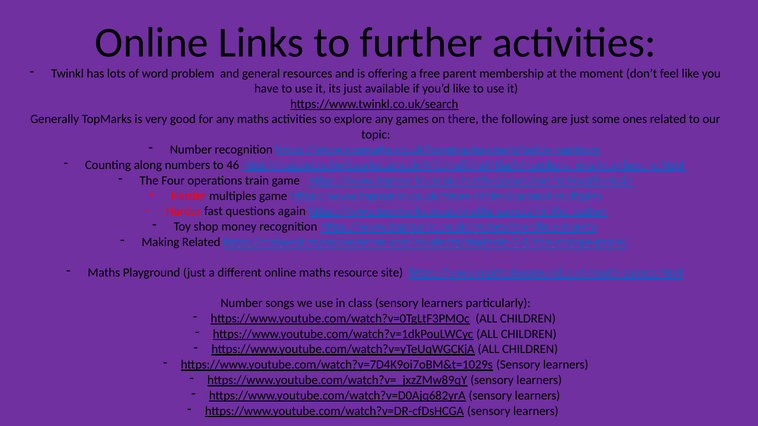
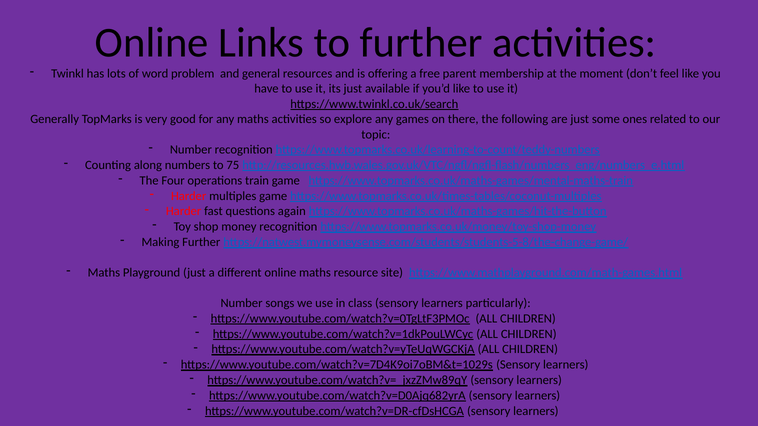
46: 46 -> 75
Making Related: Related -> Further
